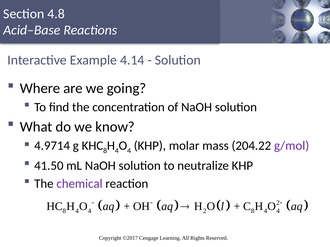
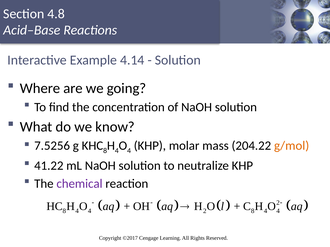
4.9714: 4.9714 -> 7.5256
g/mol colour: purple -> orange
41.50: 41.50 -> 41.22
